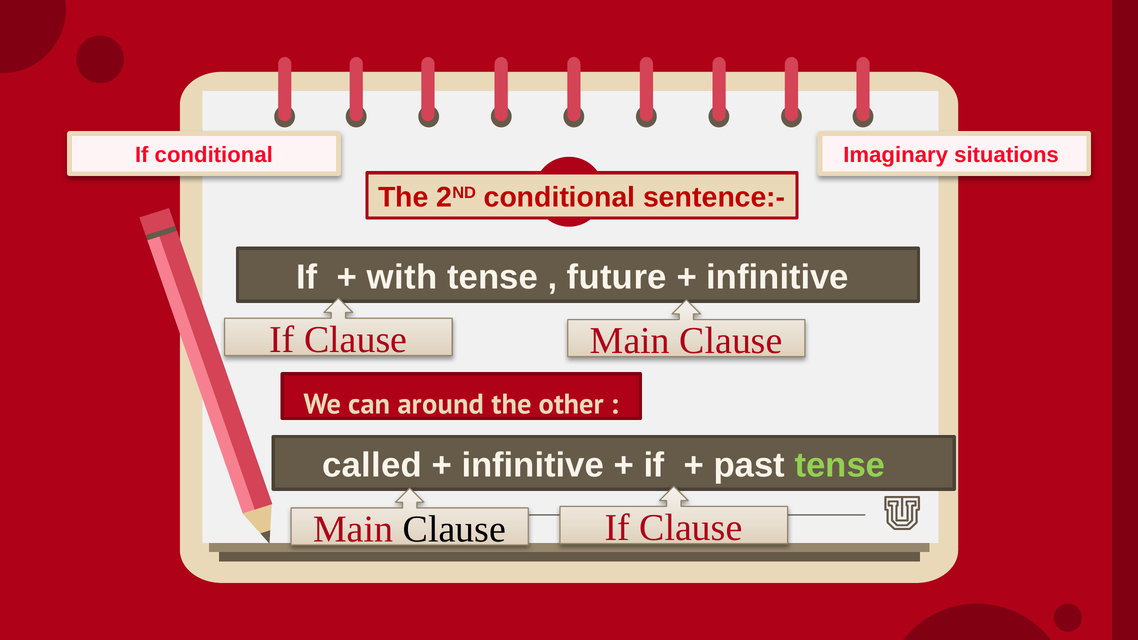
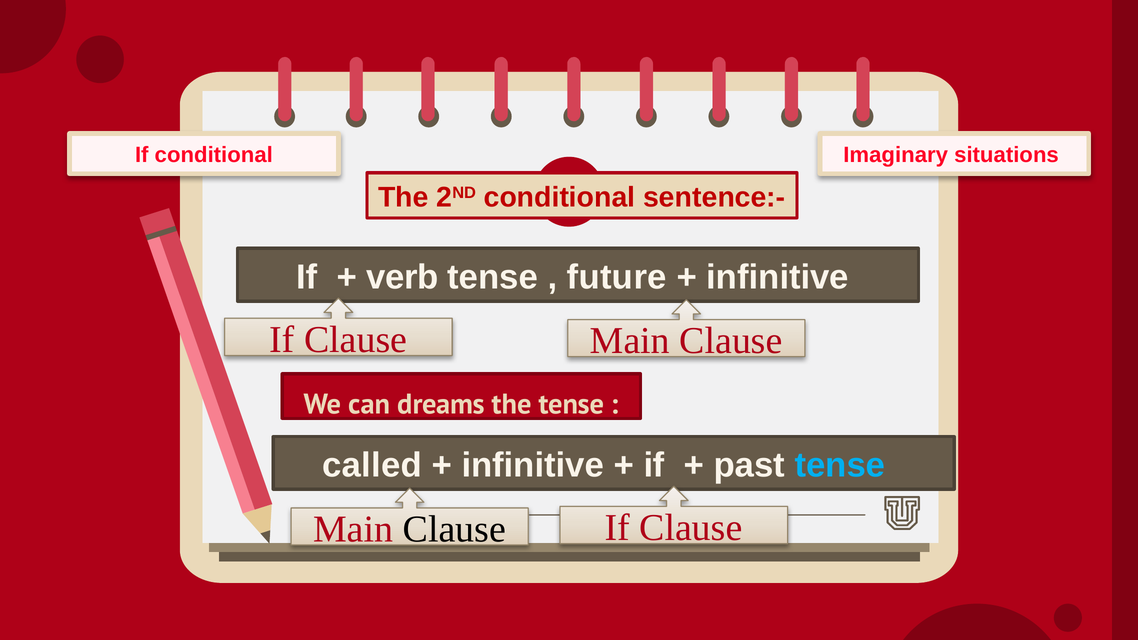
with: with -> verb
around: around -> dreams
the other: other -> tense
tense at (840, 465) colour: light green -> light blue
